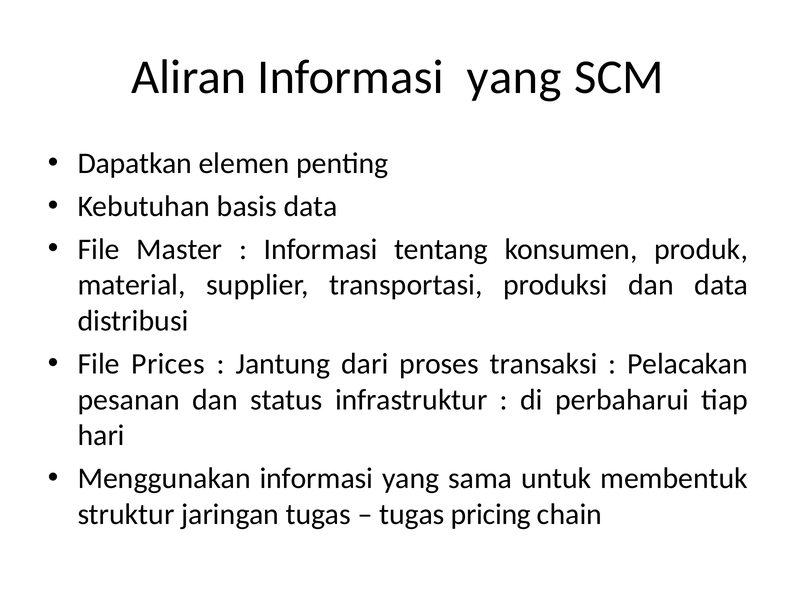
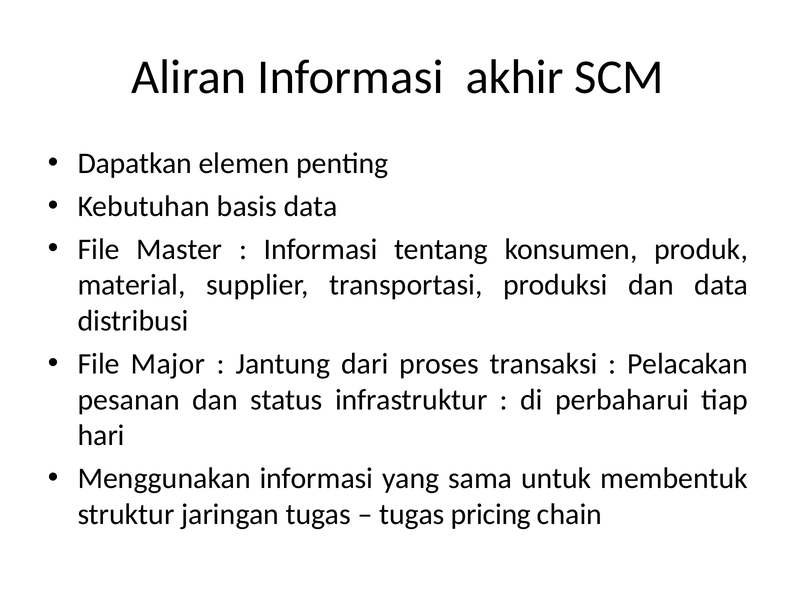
Aliran Informasi yang: yang -> akhir
Prices: Prices -> Major
